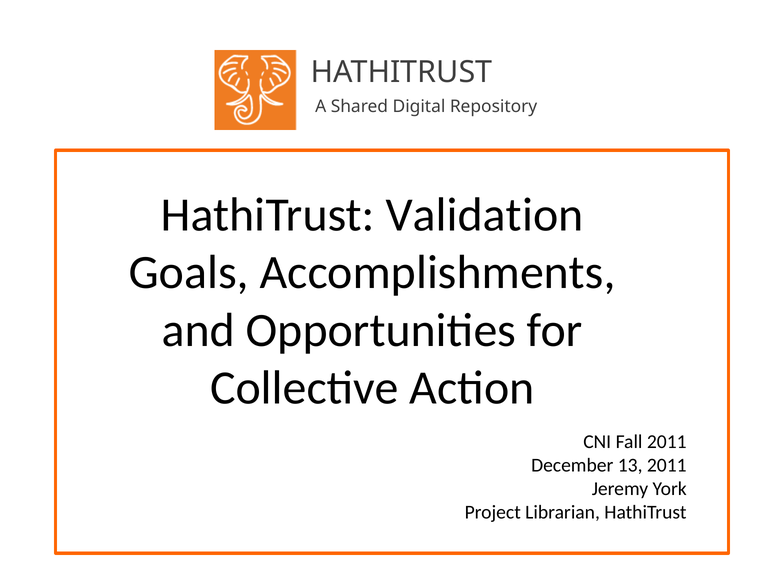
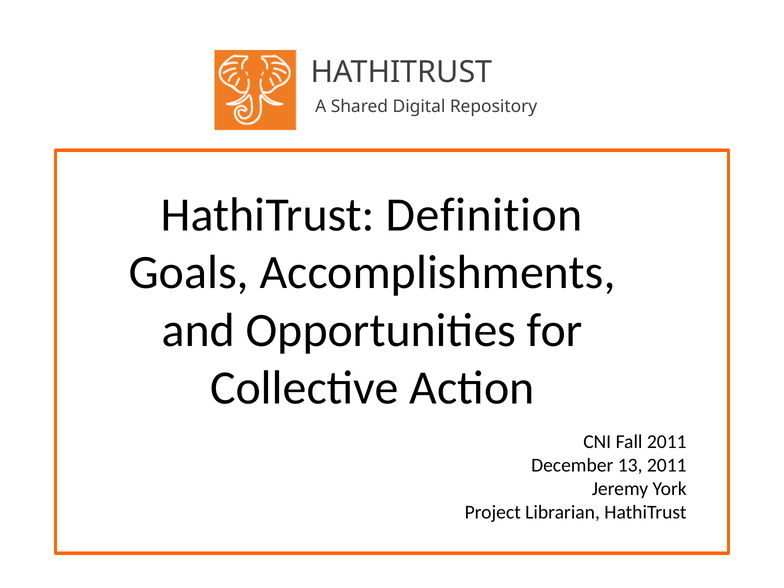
Validation: Validation -> Definition
